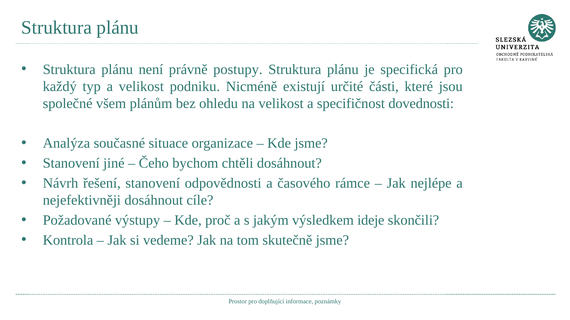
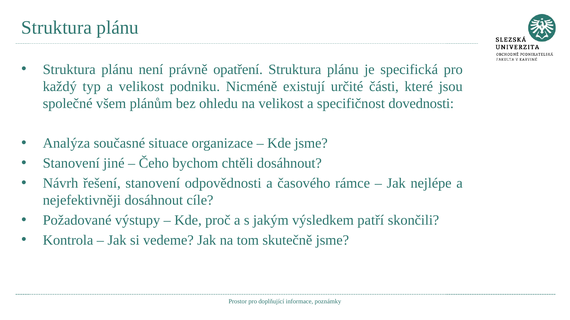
postupy: postupy -> opatření
ideje: ideje -> patří
